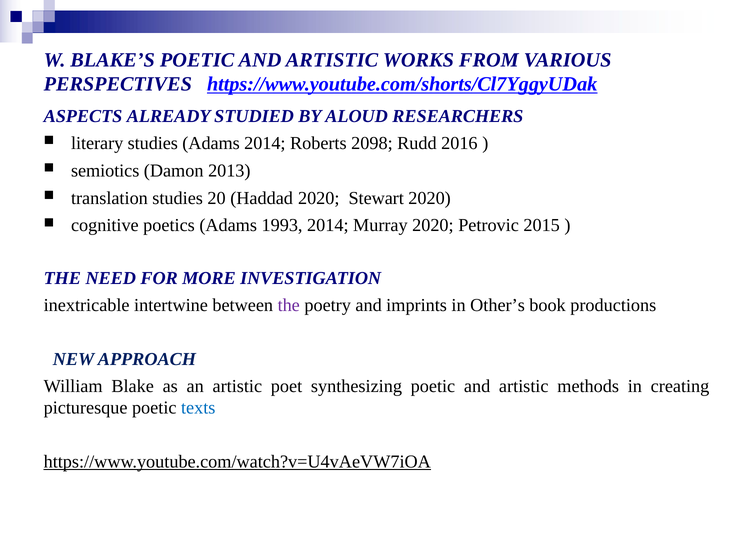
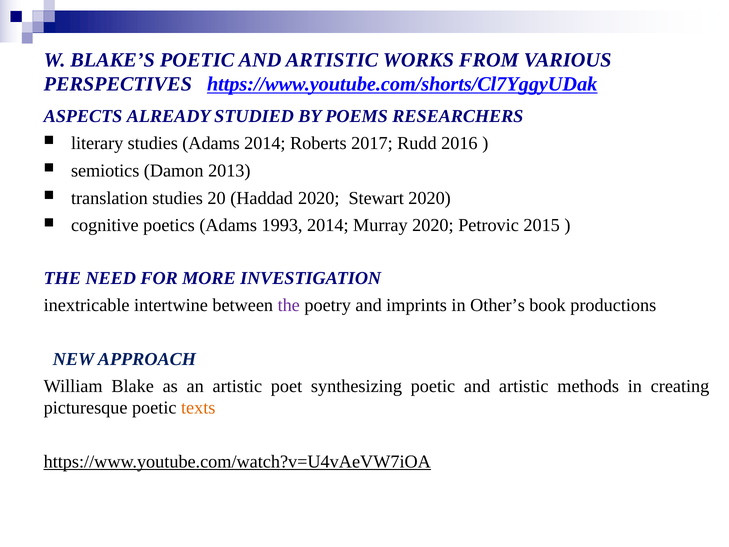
ALOUD: ALOUD -> POEMS
2098: 2098 -> 2017
texts colour: blue -> orange
